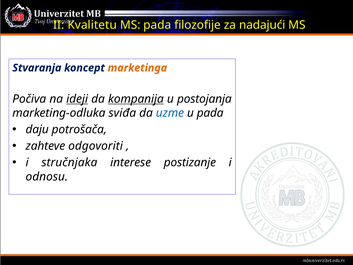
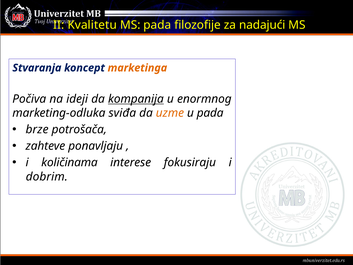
ideji underline: present -> none
postojanja: postojanja -> enormnog
uzme colour: blue -> orange
daju: daju -> brze
odgovoriti: odgovoriti -> ponavljaju
stručnjaka: stručnjaka -> količinama
postizanje: postizanje -> fokusiraju
odnosu: odnosu -> dobrim
